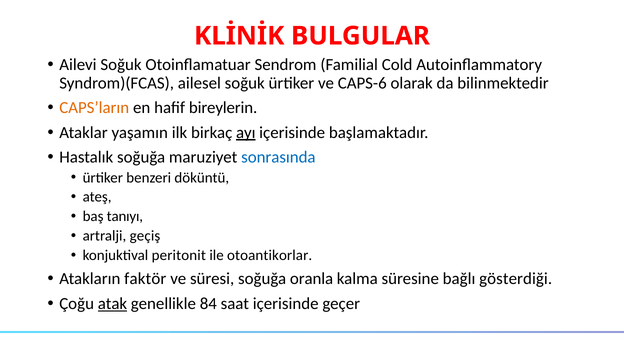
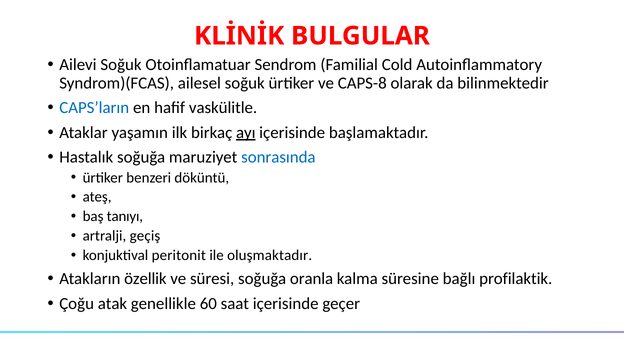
CAPS-6: CAPS-6 -> CAPS-8
CAPS’ların colour: orange -> blue
bireylerin: bireylerin -> vaskülitle
otoantikorlar: otoantikorlar -> oluşmaktadır
faktör: faktör -> özellik
gösterdiği: gösterdiği -> profilaktik
atak underline: present -> none
84: 84 -> 60
